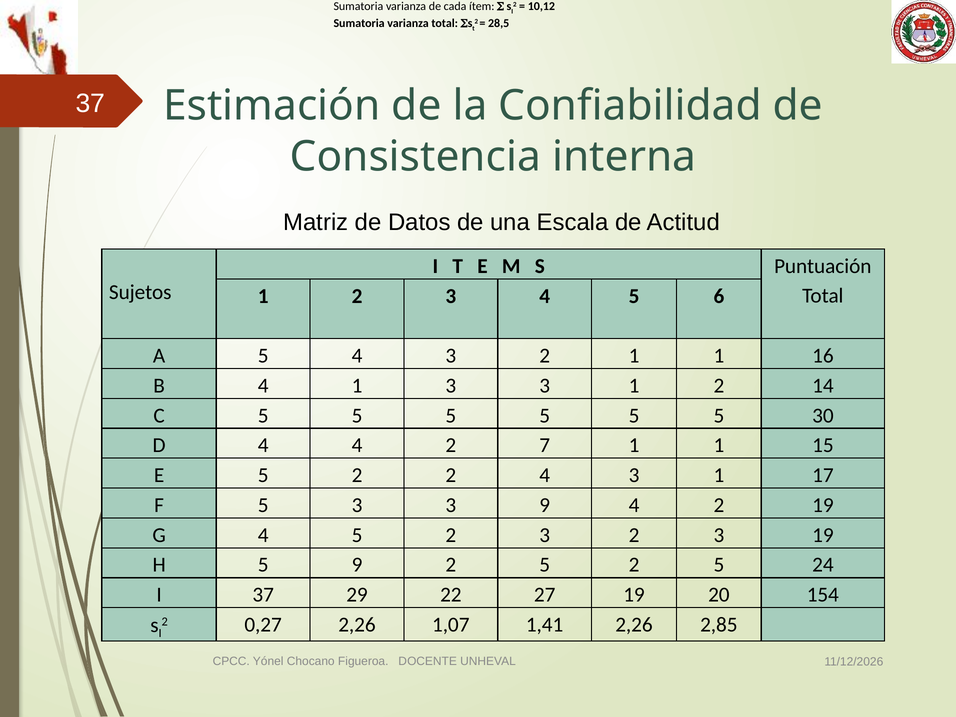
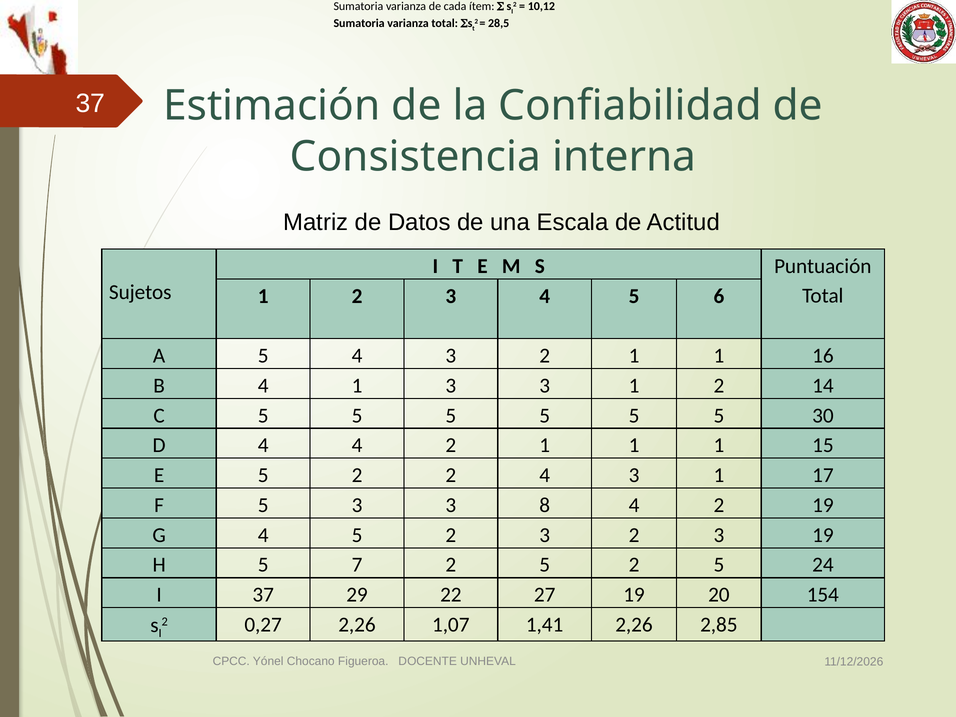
4 2 7: 7 -> 1
3 9: 9 -> 8
5 9: 9 -> 7
